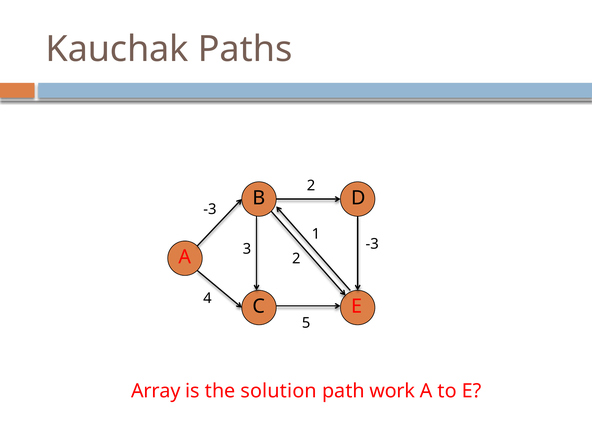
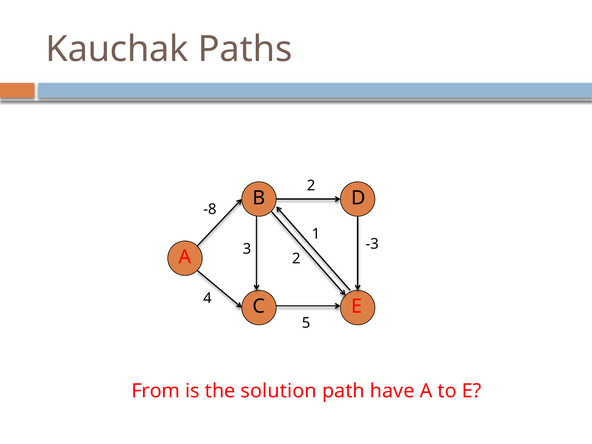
-3 at (210, 209): -3 -> -8
Array: Array -> From
work: work -> have
